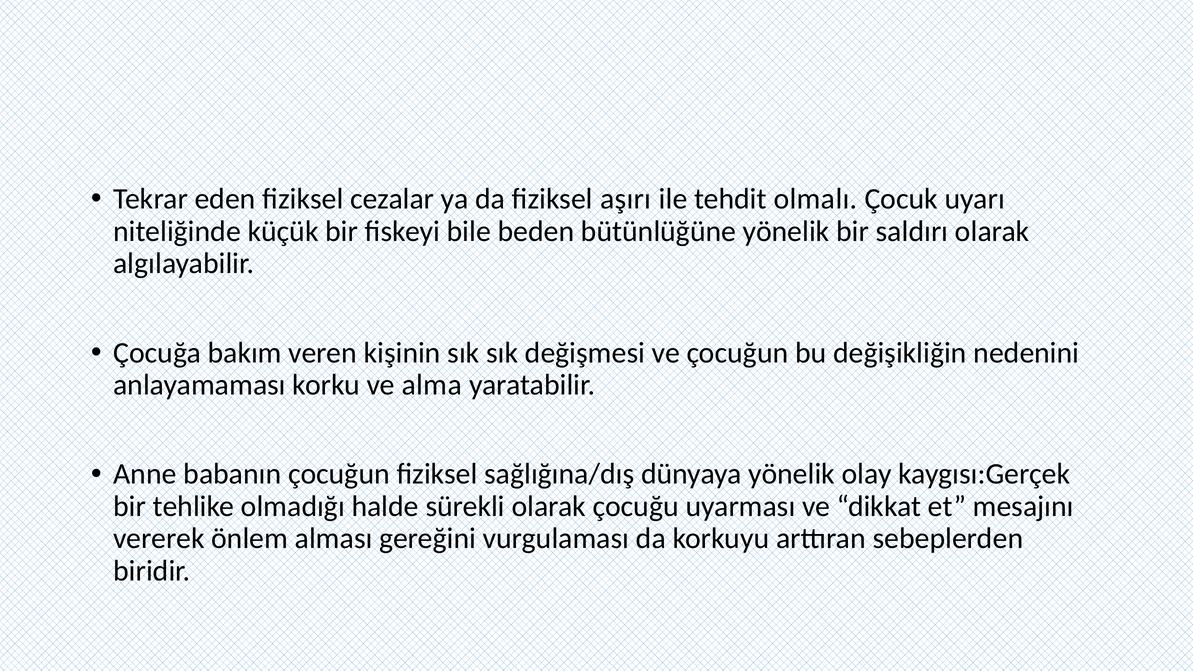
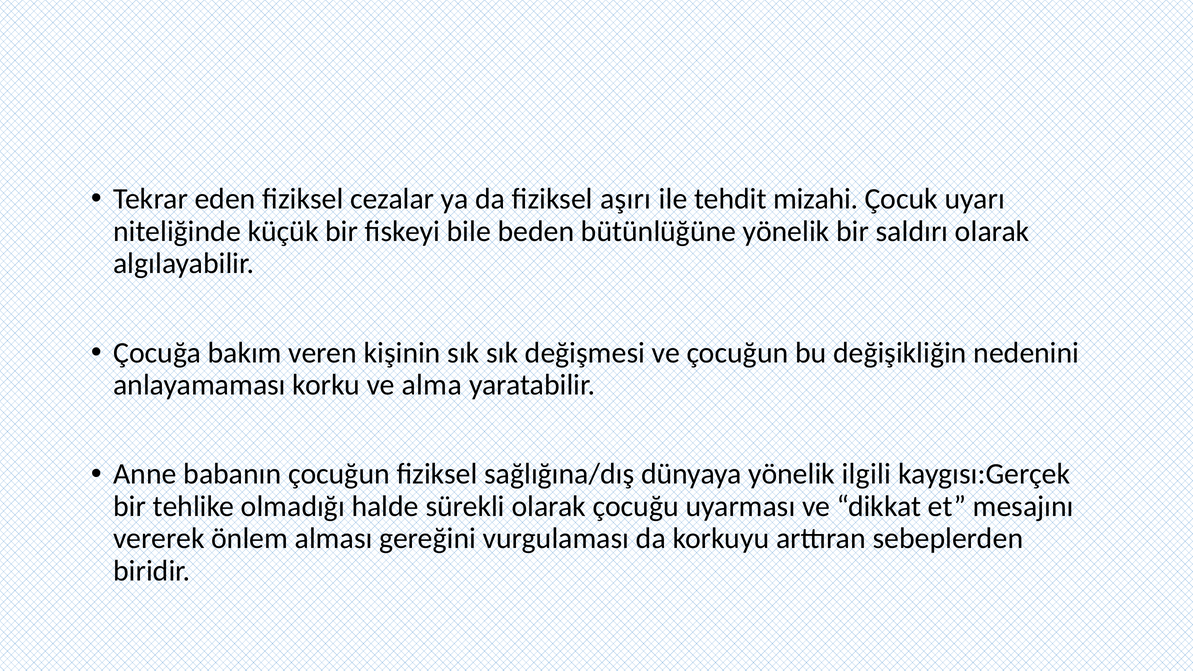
olmalı: olmalı -> mizahi
olay: olay -> ilgili
